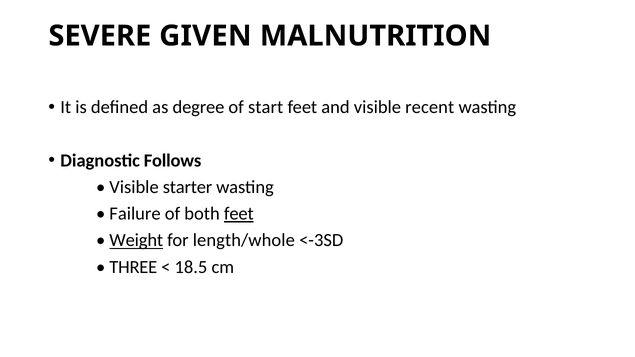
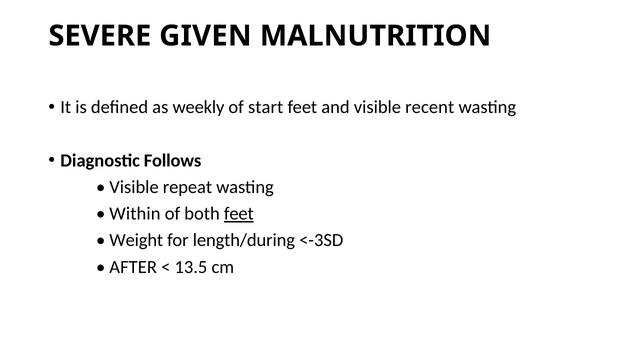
degree: degree -> weekly
starter: starter -> repeat
Failure: Failure -> Within
Weight underline: present -> none
length/whole: length/whole -> length/during
THREE: THREE -> AFTER
18.5: 18.5 -> 13.5
